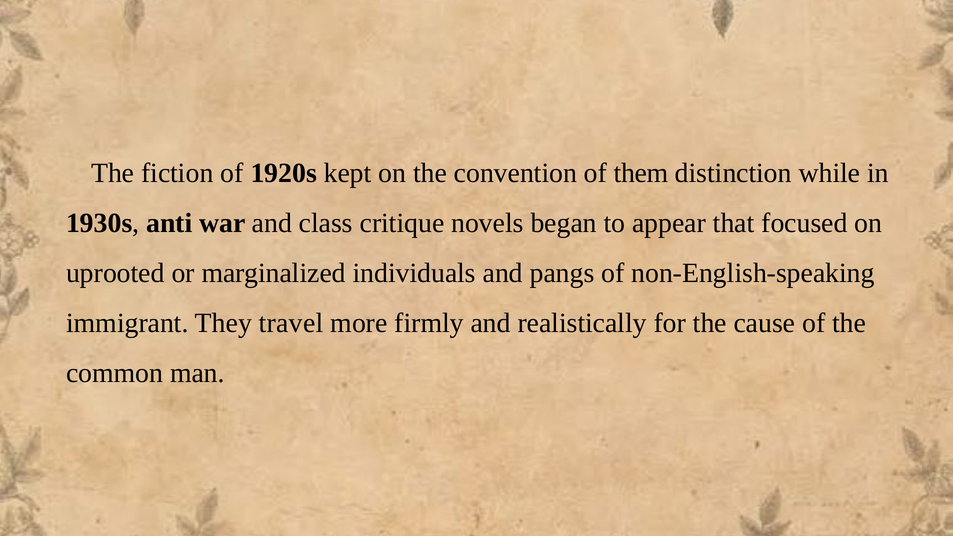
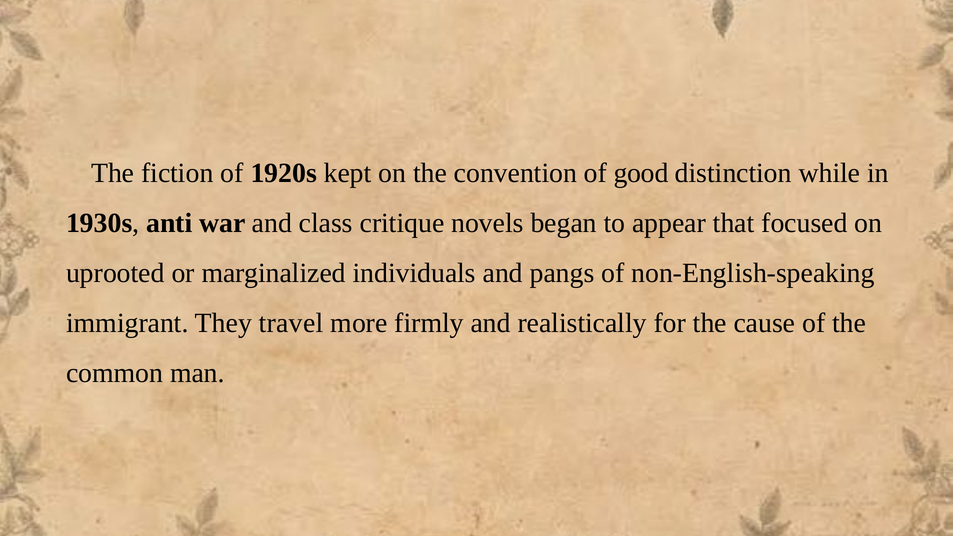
them: them -> good
